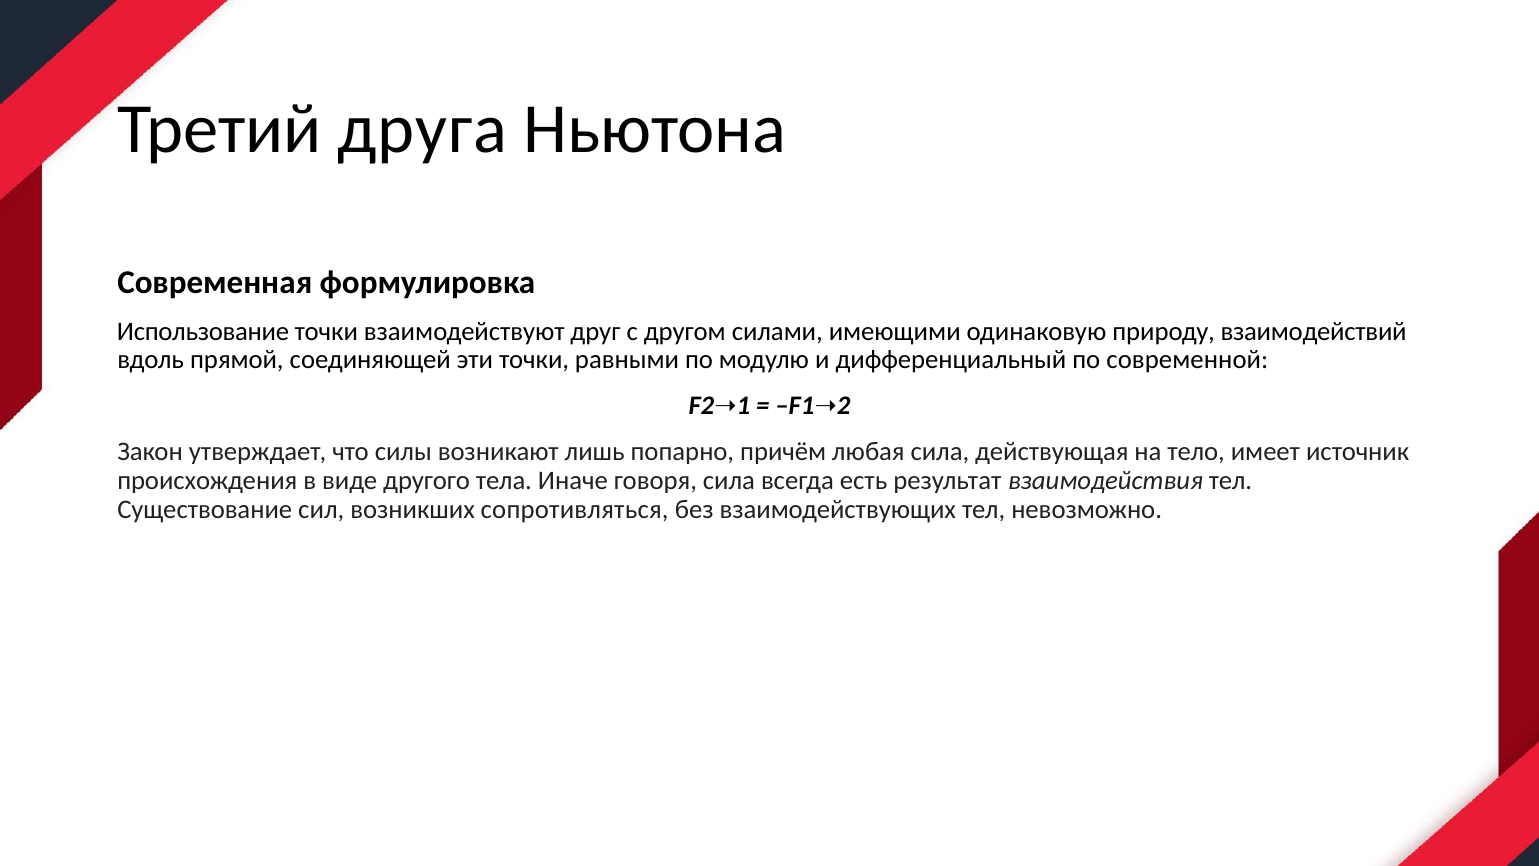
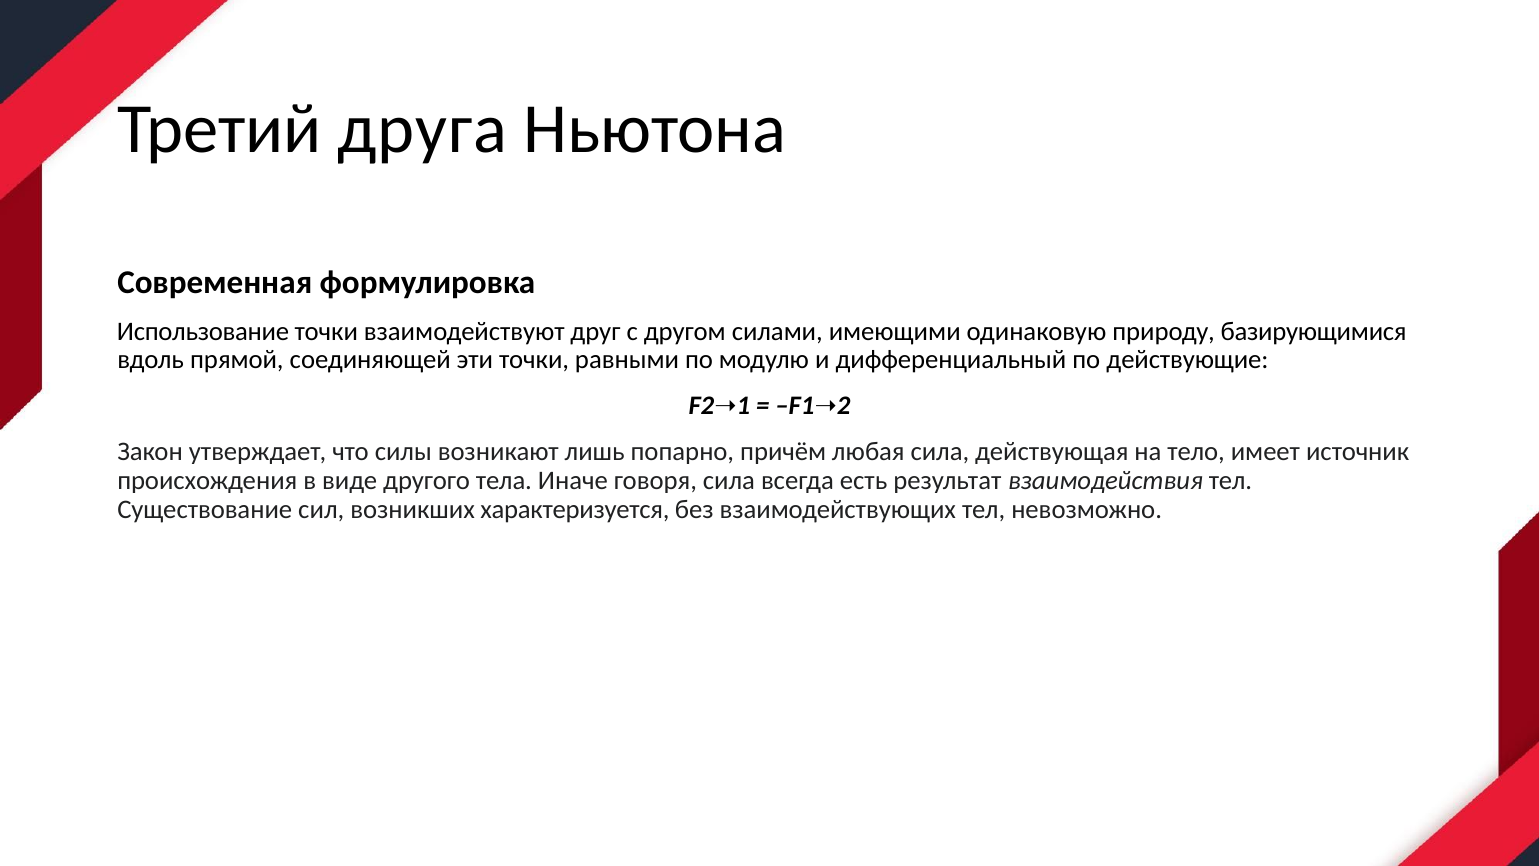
взаимодействий: взаимодействий -> базирующимися
современной: современной -> действующие
сопротивляться: сопротивляться -> характеризуется
